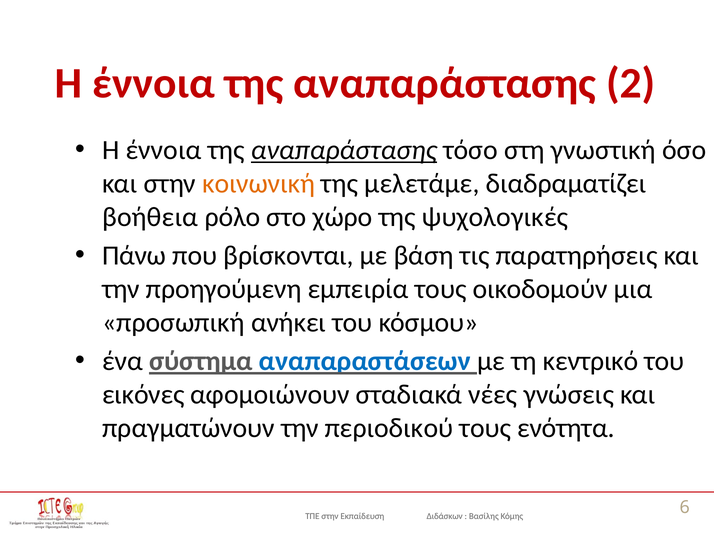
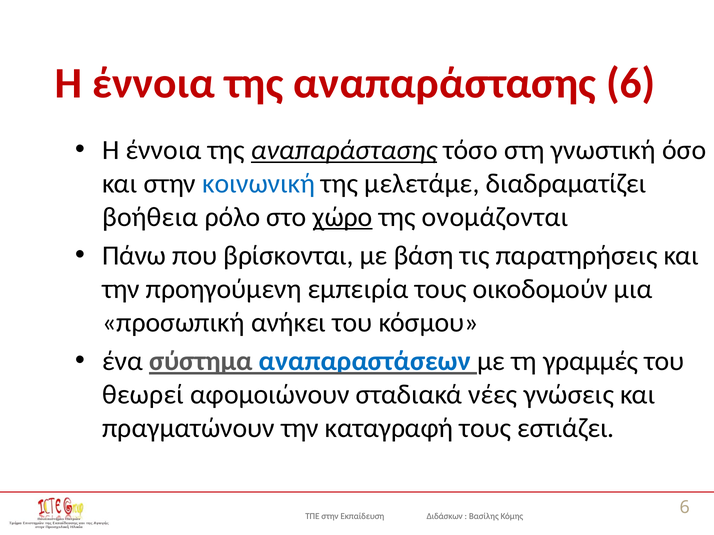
αναπαράστασης 2: 2 -> 6
κοινωνική colour: orange -> blue
χώρο underline: none -> present
ψυχολογικές: ψυχολογικές -> ονομάζονται
κεντρικό: κεντρικό -> γραμμές
εικόνες: εικόνες -> θεωρεί
περιοδικού: περιοδικού -> καταγραφή
ενότητα: ενότητα -> εστιάζει
